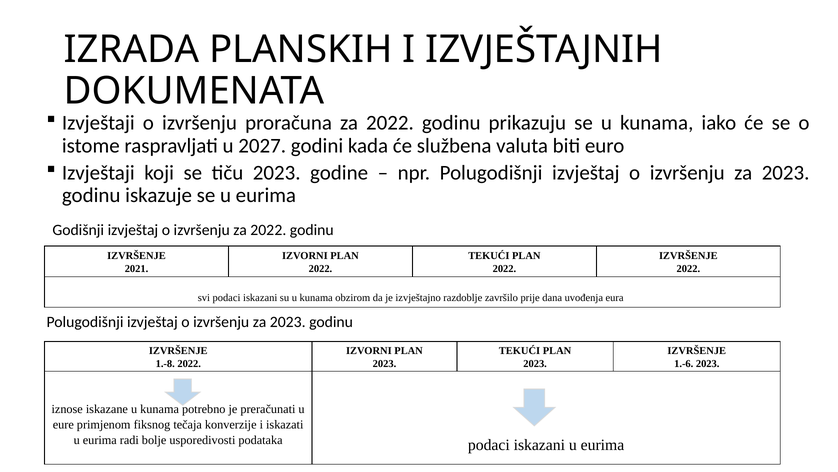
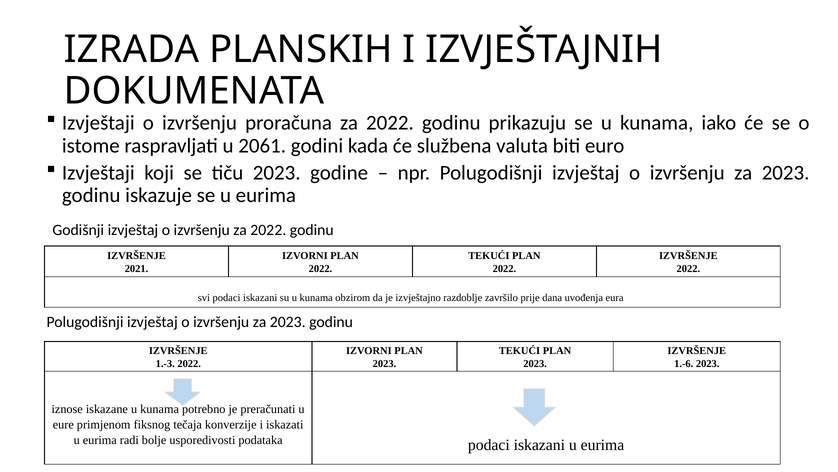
2027: 2027 -> 2061
1.-8: 1.-8 -> 1.-3
